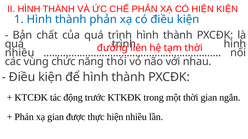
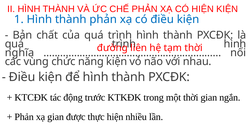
nhiều at (20, 53): nhiều -> nghĩa
năng thói: thói -> kiện
